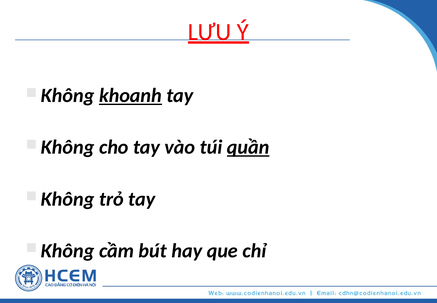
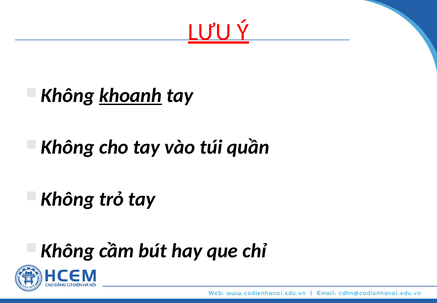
quần underline: present -> none
